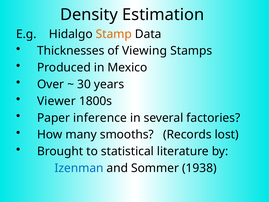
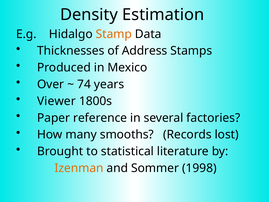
Viewing: Viewing -> Address
30: 30 -> 74
inference: inference -> reference
Izenman colour: blue -> orange
1938: 1938 -> 1998
